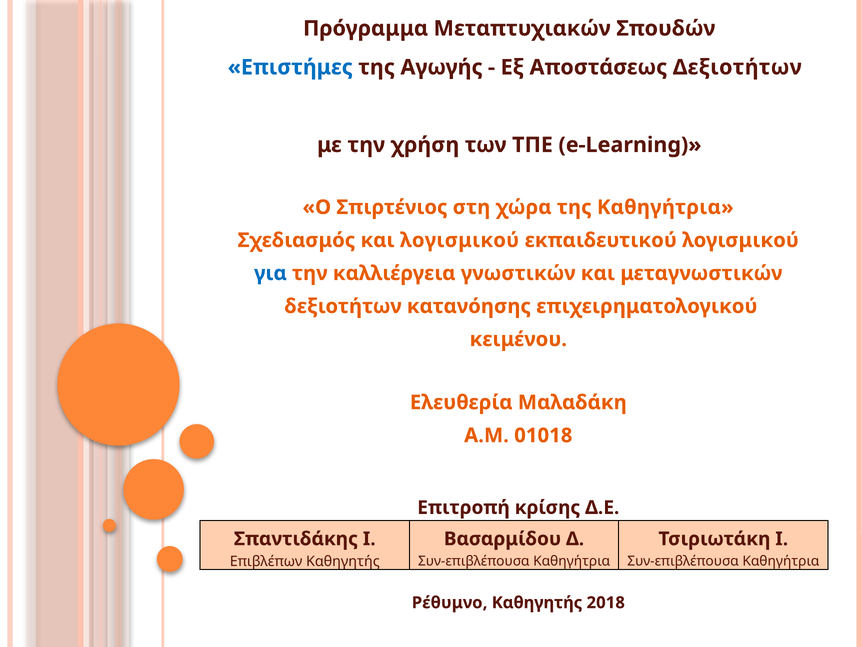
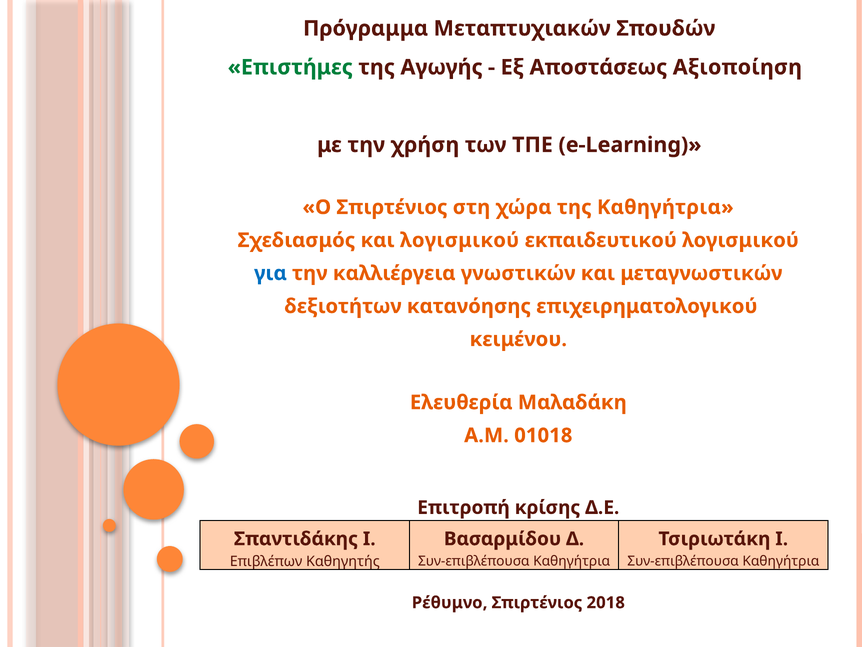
Επιστήμες colour: blue -> green
Αποστάσεως Δεξιοτήτων: Δεξιοτήτων -> Αξιοποίηση
Ρέθυμνο Καθηγητής: Καθηγητής -> Σπιρτένιος
